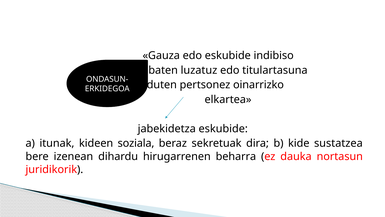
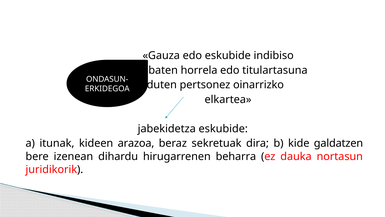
luzatuz: luzatuz -> horrela
soziala: soziala -> arazoa
sustatzea: sustatzea -> galdatzen
